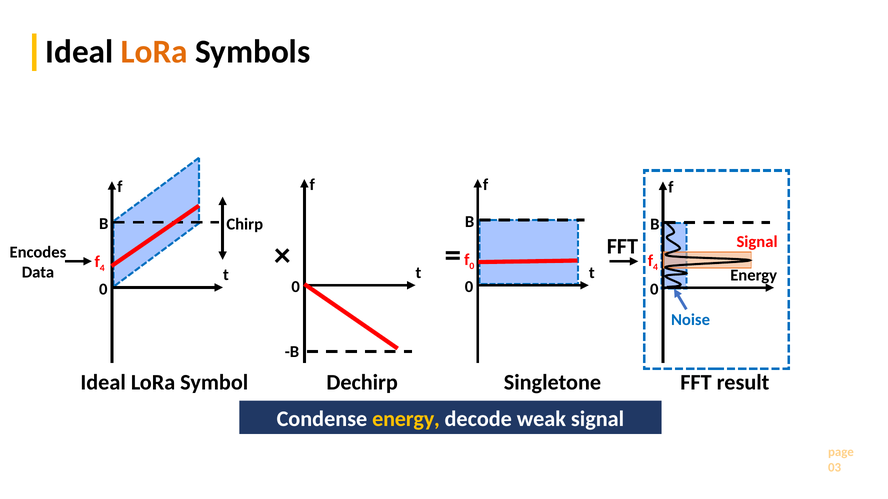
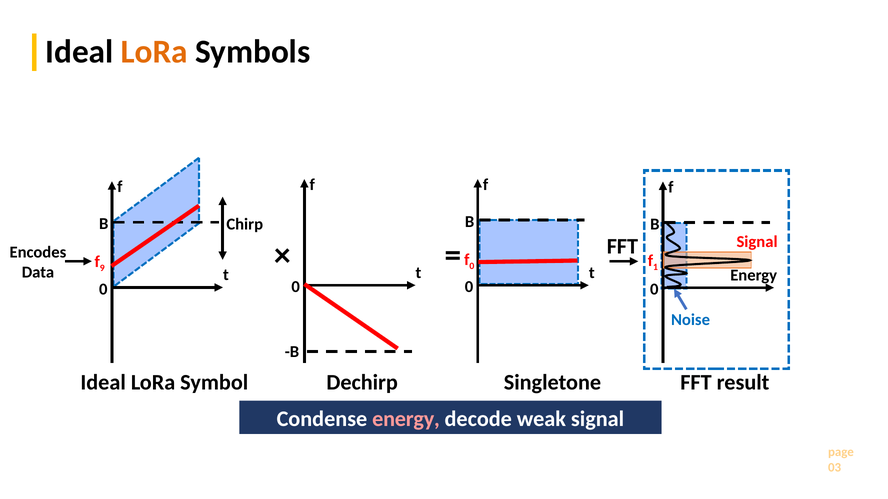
4 at (655, 267): 4 -> 1
4 at (102, 268): 4 -> 9
energy at (406, 419) colour: yellow -> pink
